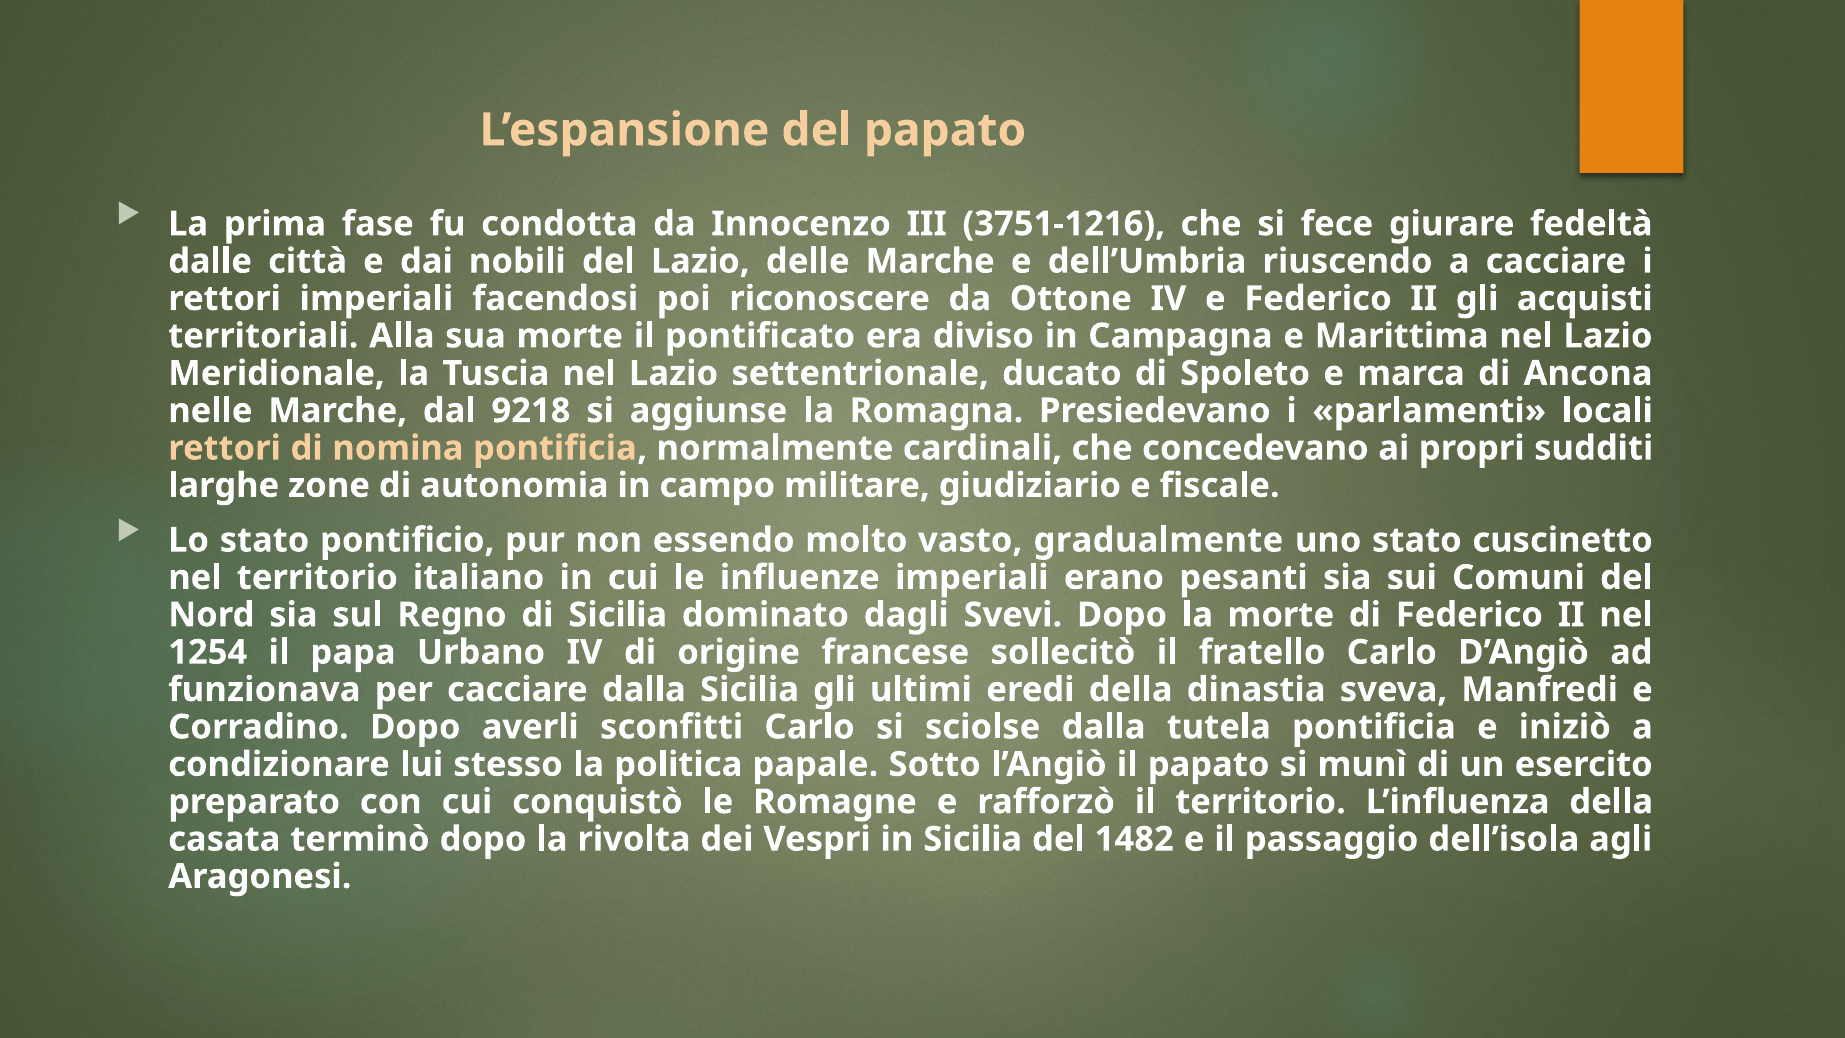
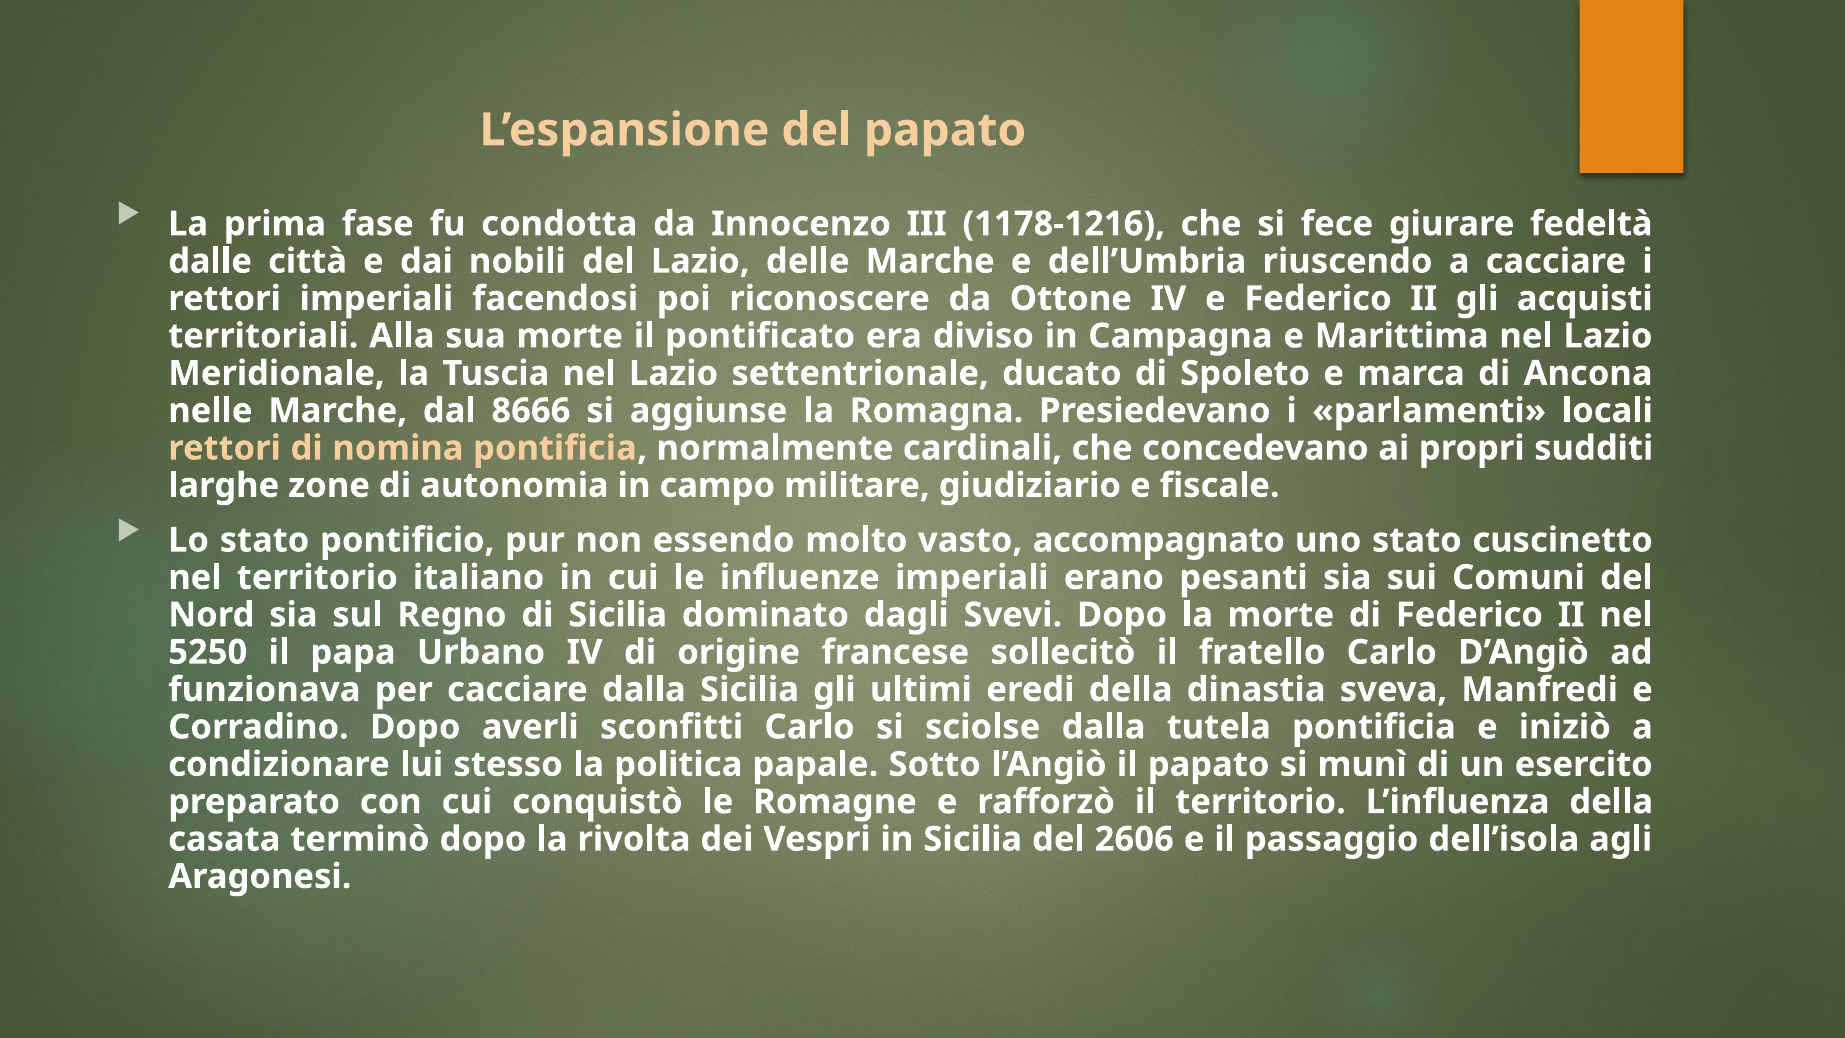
3751-1216: 3751-1216 -> 1178-1216
9218: 9218 -> 8666
gradualmente: gradualmente -> accompagnato
1254: 1254 -> 5250
1482: 1482 -> 2606
